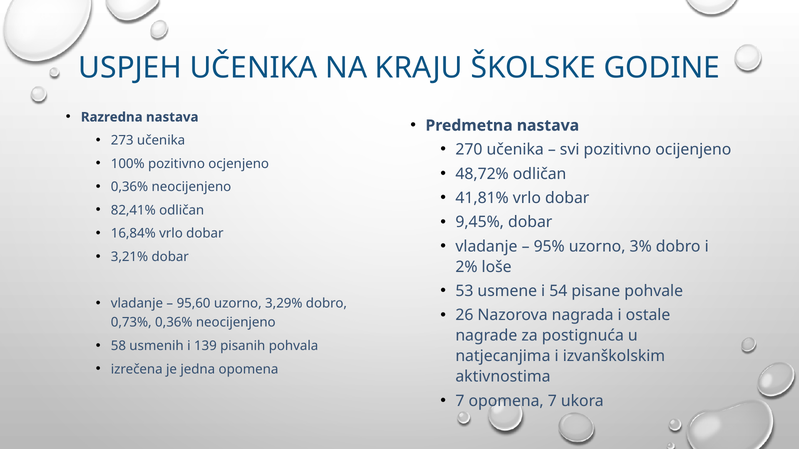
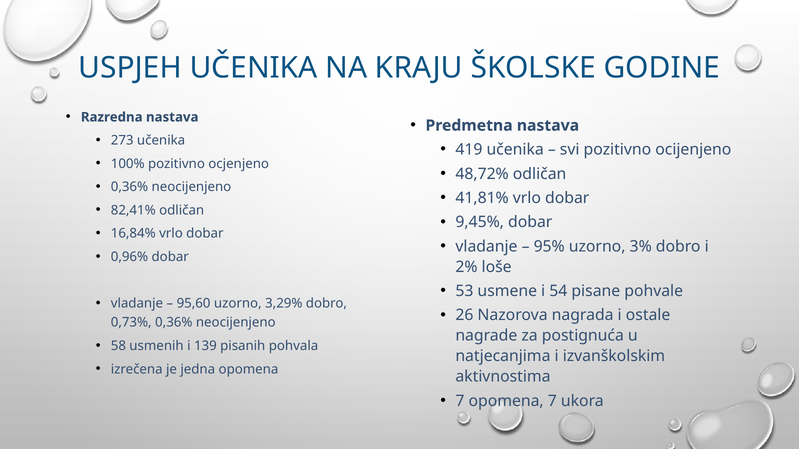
270: 270 -> 419
3,21%: 3,21% -> 0,96%
